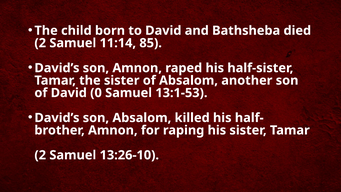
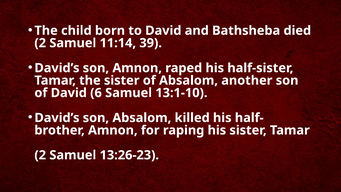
85: 85 -> 39
0: 0 -> 6
13:1-53: 13:1-53 -> 13:1-10
13:26-10: 13:26-10 -> 13:26-23
